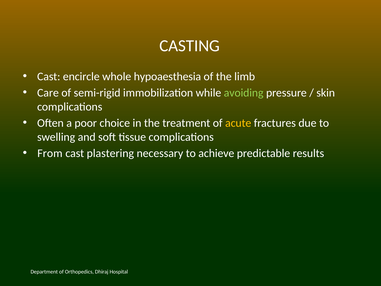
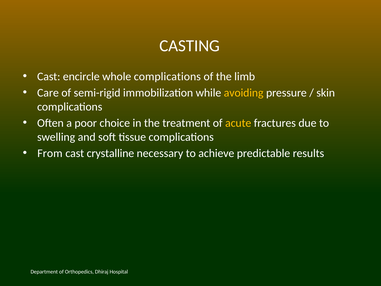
whole hypoaesthesia: hypoaesthesia -> complications
avoiding colour: light green -> yellow
plastering: plastering -> crystalline
